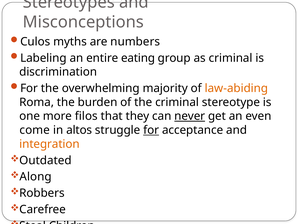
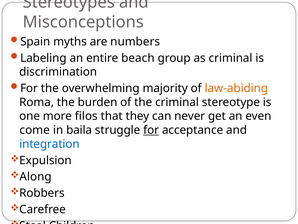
Culos: Culos -> Spain
eating: eating -> beach
never underline: present -> none
altos: altos -> baila
integration colour: orange -> blue
Outdated: Outdated -> Expulsion
